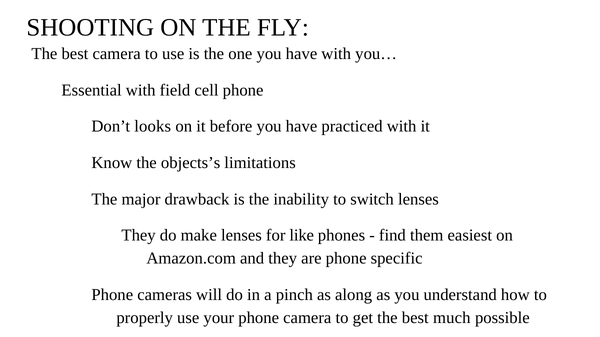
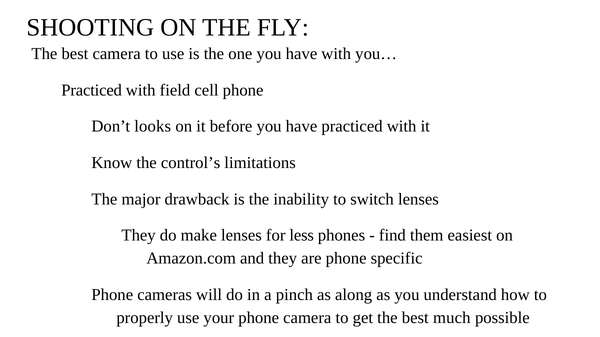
Essential at (92, 90): Essential -> Practiced
objects’s: objects’s -> control’s
like: like -> less
